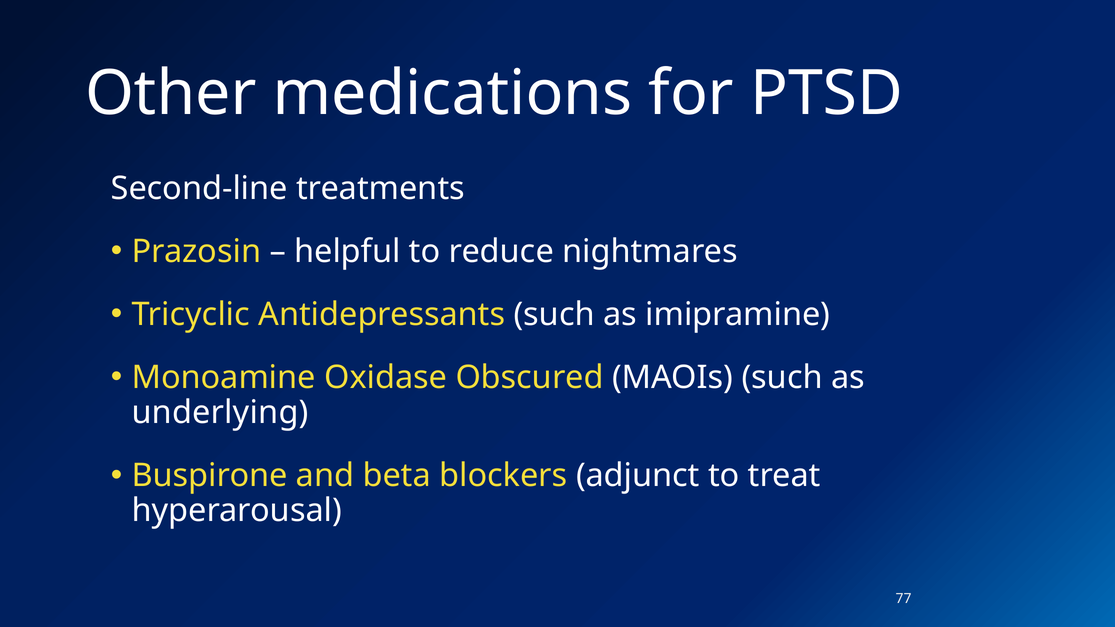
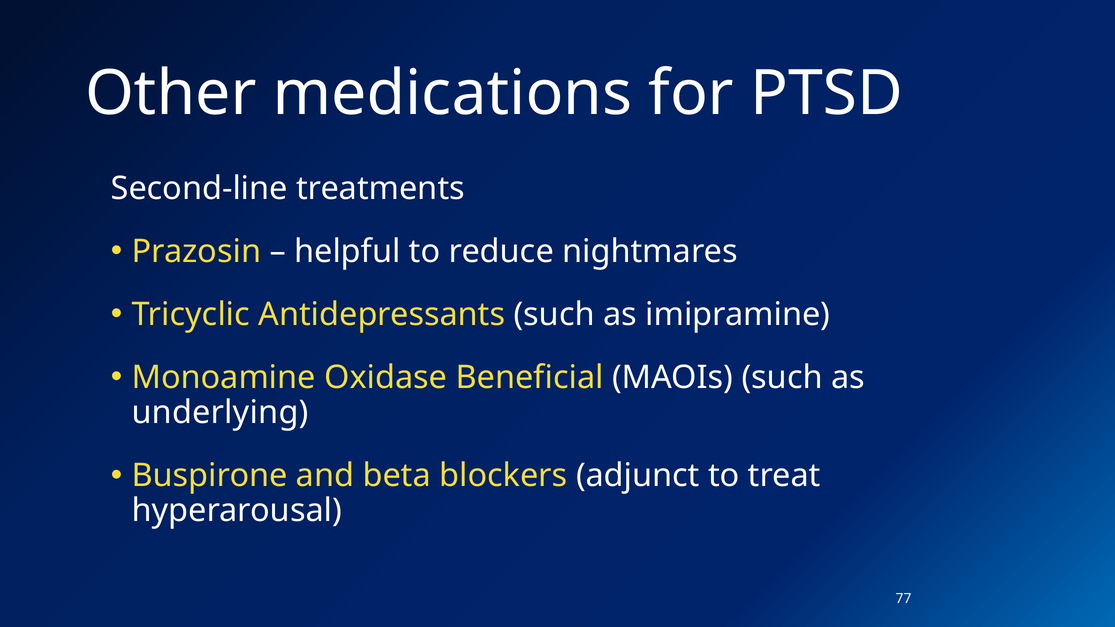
Obscured: Obscured -> Beneficial
